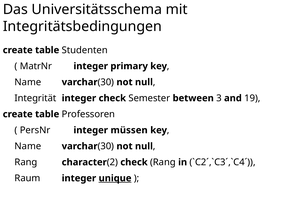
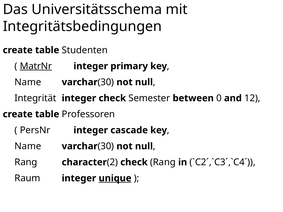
MatrNr underline: none -> present
3: 3 -> 0
19: 19 -> 12
müssen: müssen -> cascade
